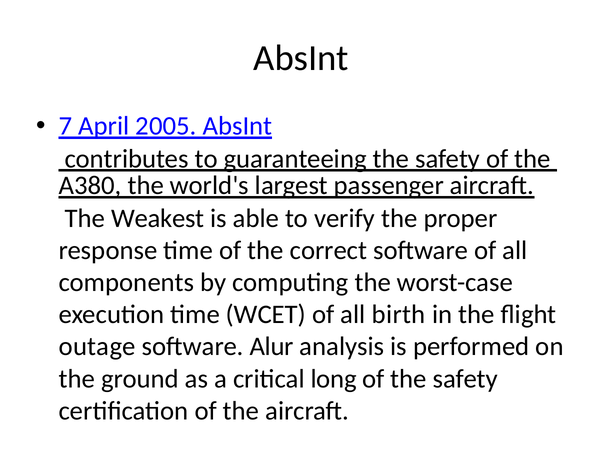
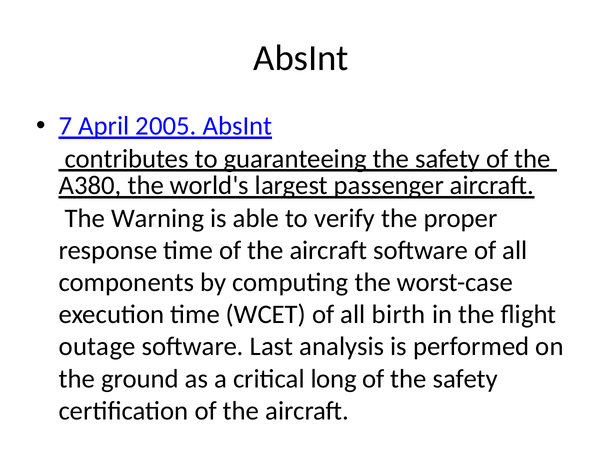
Weakest: Weakest -> Warning
time of the correct: correct -> aircraft
Alur: Alur -> Last
